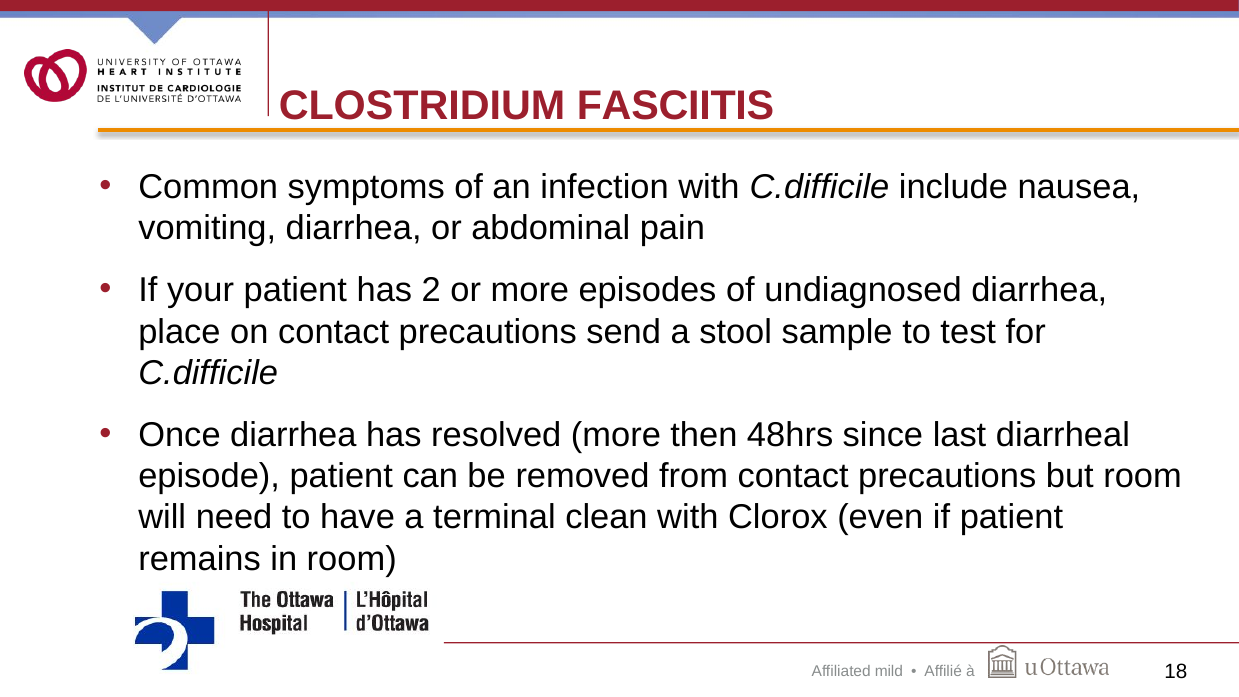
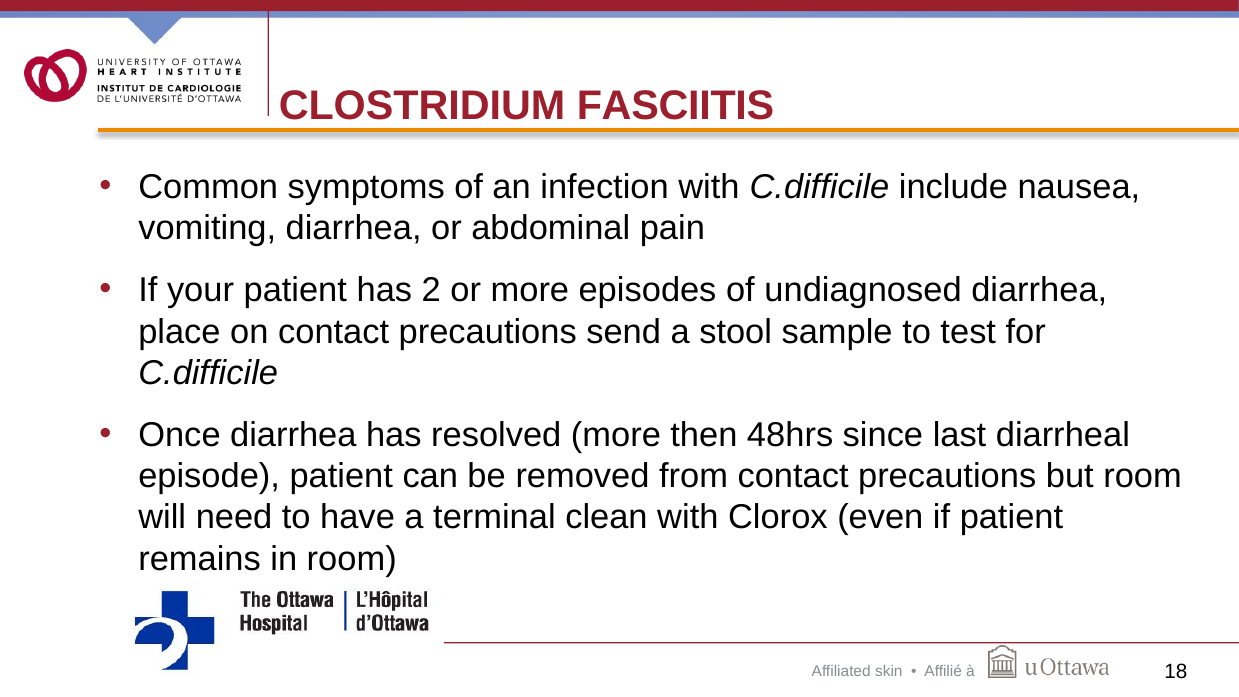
mild: mild -> skin
